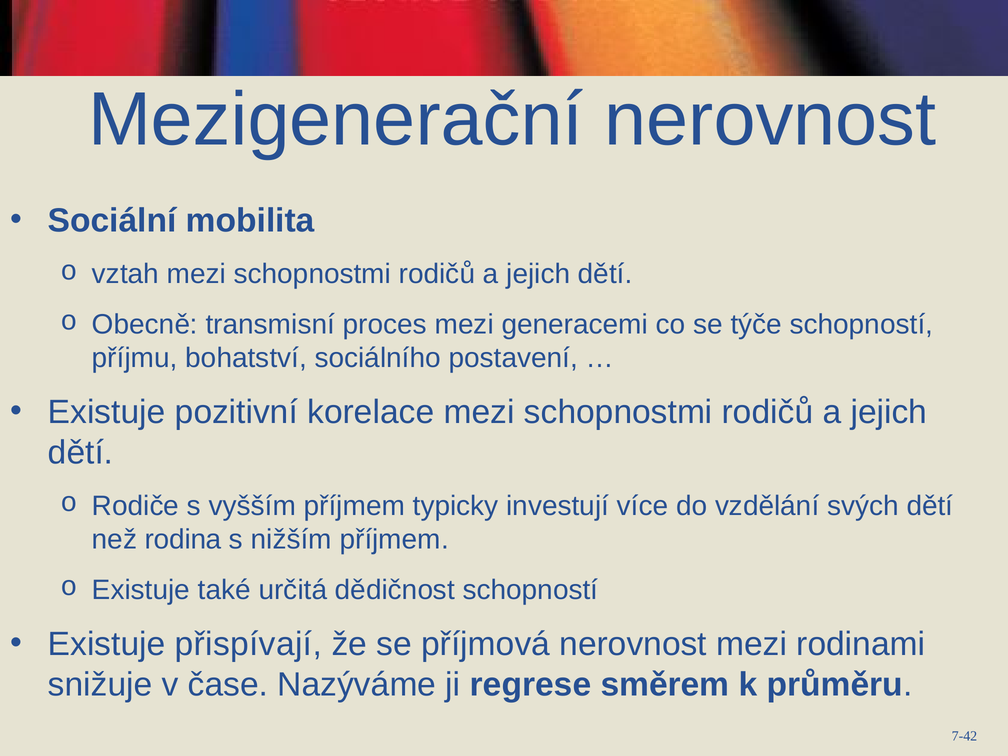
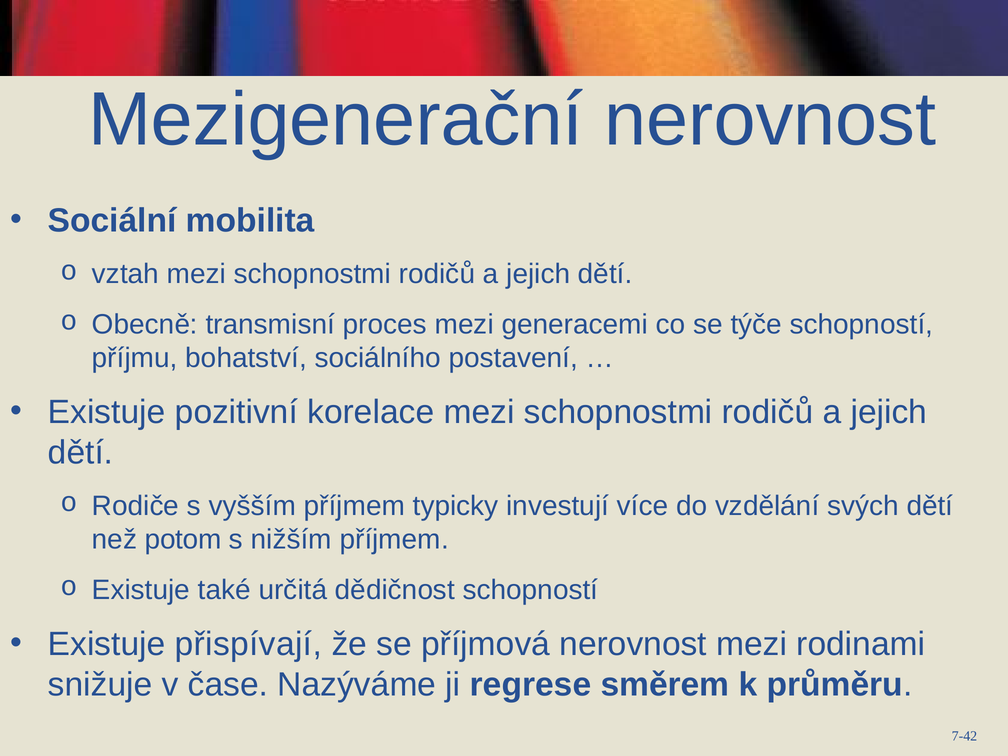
rodina: rodina -> potom
